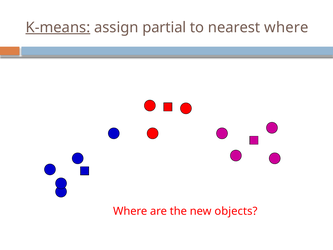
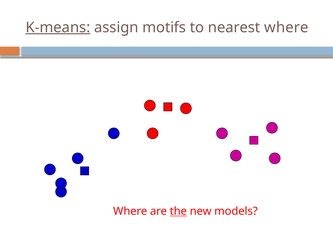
partial: partial -> motifs
the underline: none -> present
objects: objects -> models
